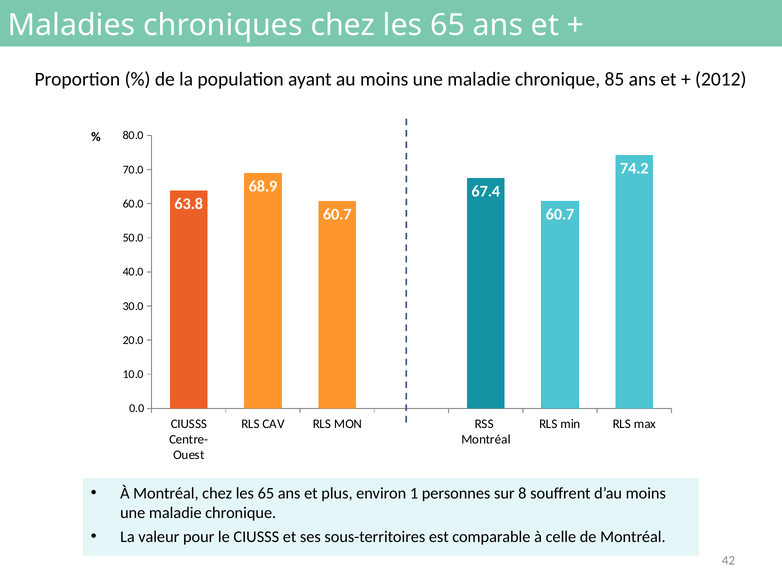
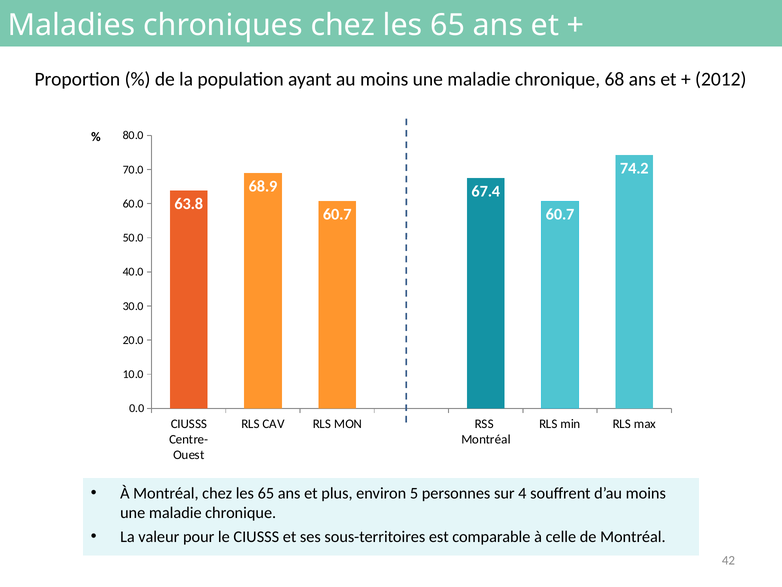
85: 85 -> 68
1: 1 -> 5
8: 8 -> 4
